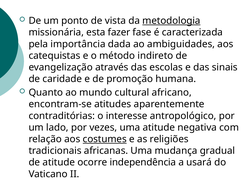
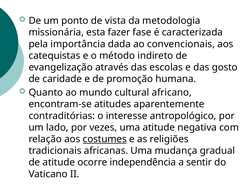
metodologia underline: present -> none
ambiguidades: ambiguidades -> convencionais
sinais: sinais -> gosto
usará: usará -> sentir
